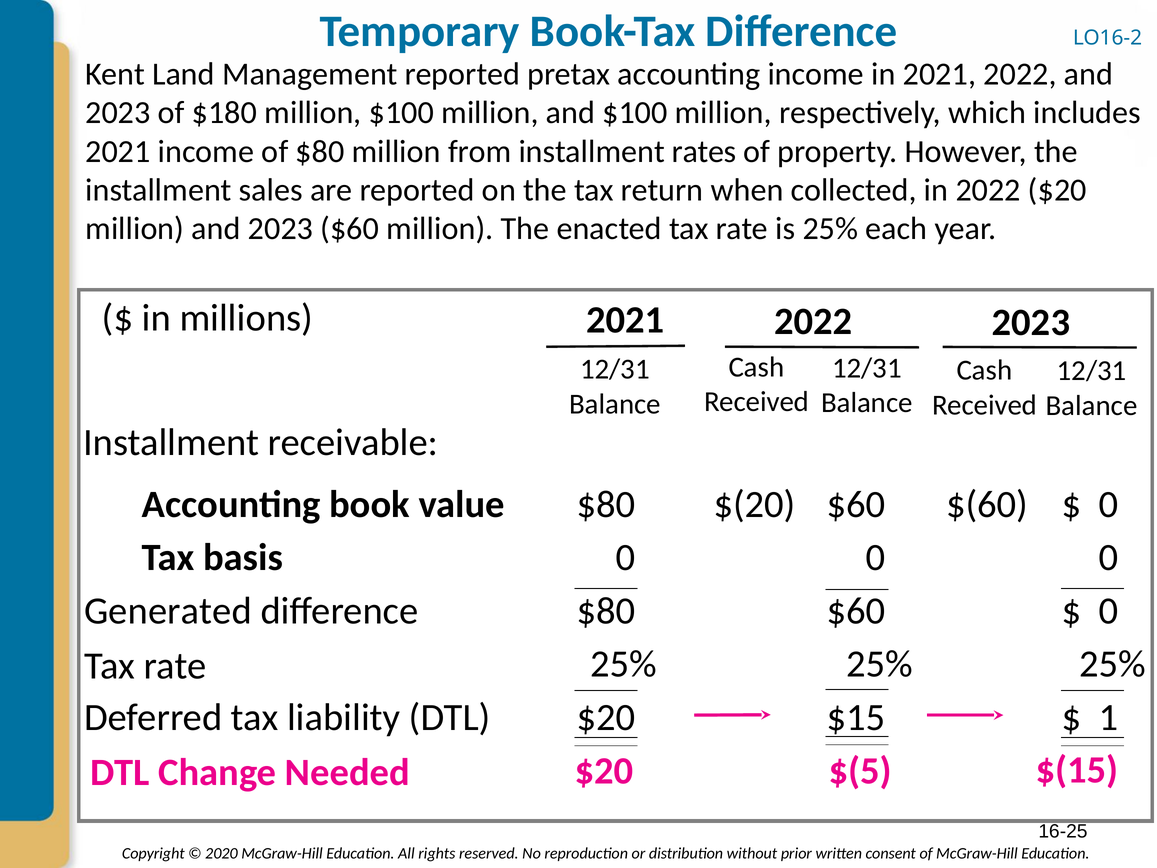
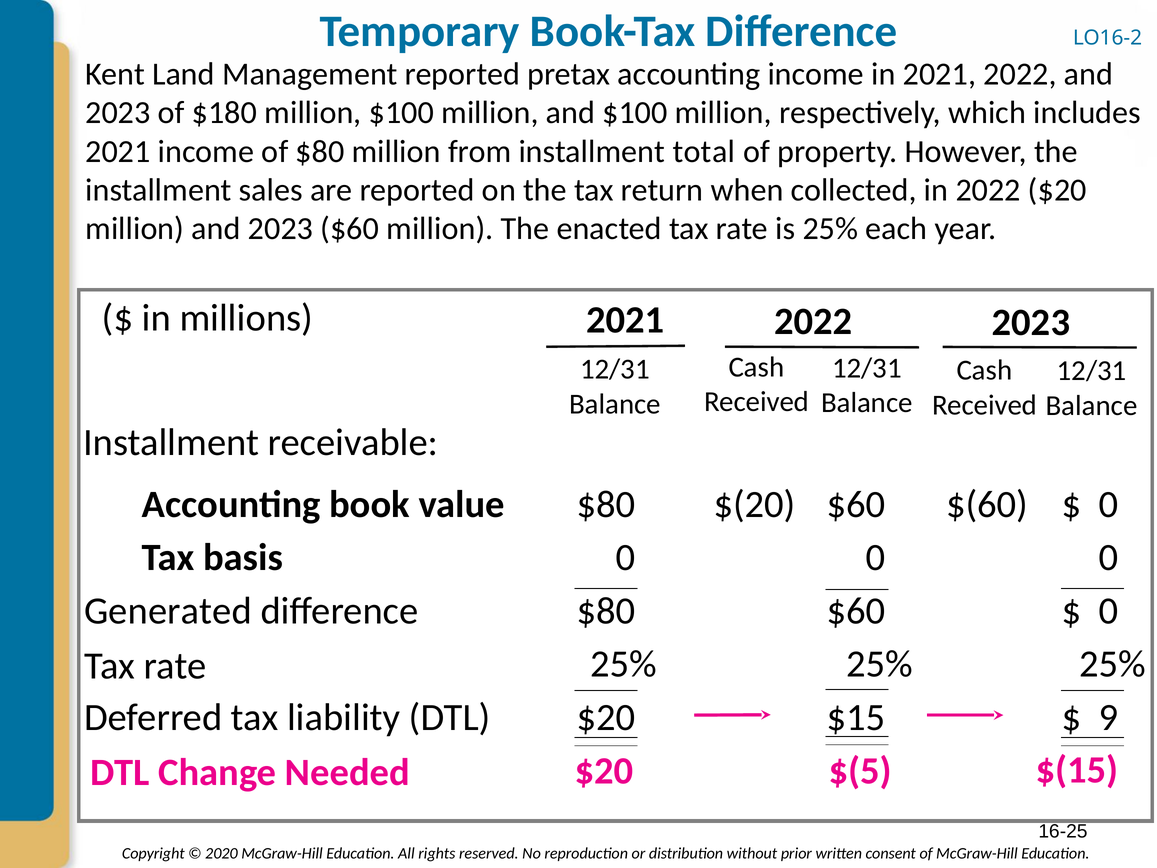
rates: rates -> total
1: 1 -> 9
